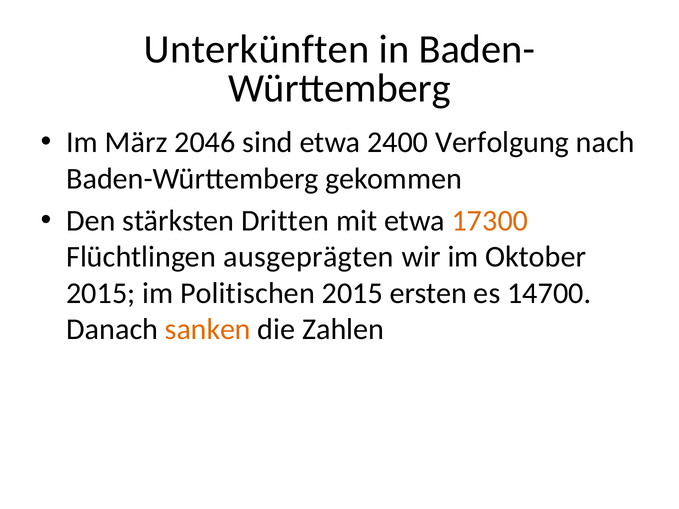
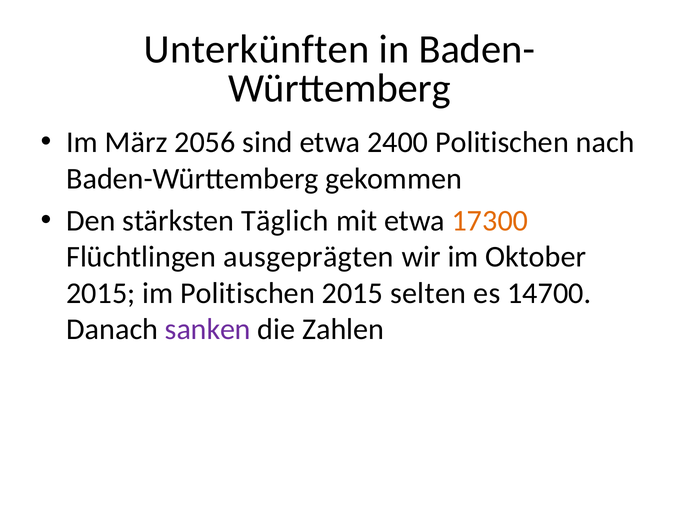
2046: 2046 -> 2056
2400 Verfolgung: Verfolgung -> Politischen
Dritten: Dritten -> Täglich
ersten: ersten -> selten
sanken colour: orange -> purple
